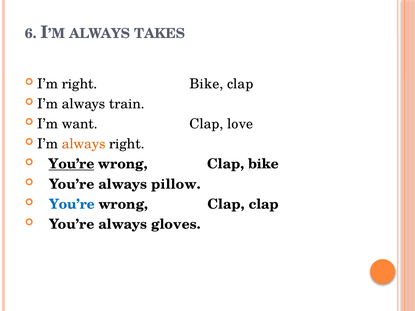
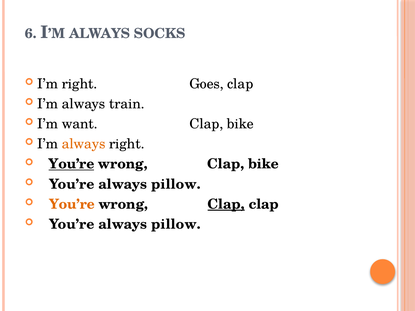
TAKES: TAKES -> SOCKS
right Bike: Bike -> Goes
love at (240, 124): love -> bike
You’re at (72, 204) colour: blue -> orange
Clap at (226, 204) underline: none -> present
gloves at (176, 224): gloves -> pillow
